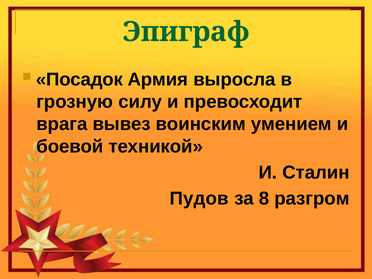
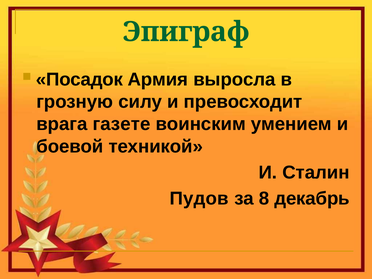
вывез: вывез -> газете
разгром: разгром -> декабрь
